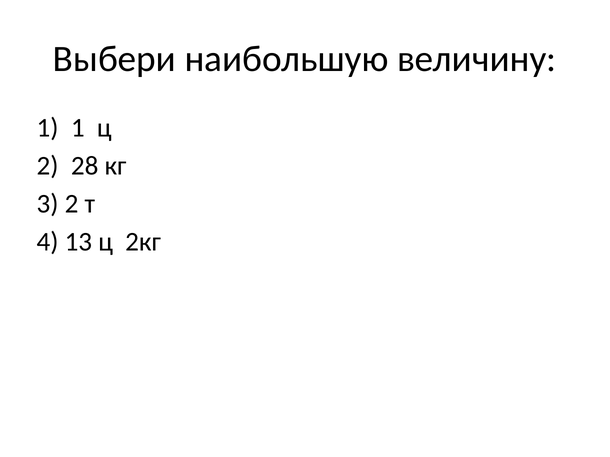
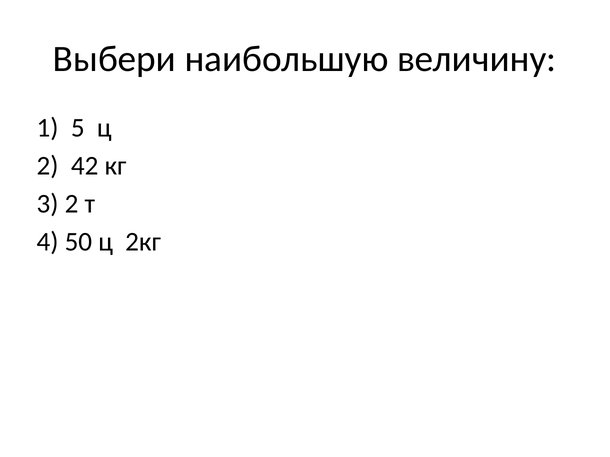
1 at (78, 128): 1 -> 5
28: 28 -> 42
13: 13 -> 50
